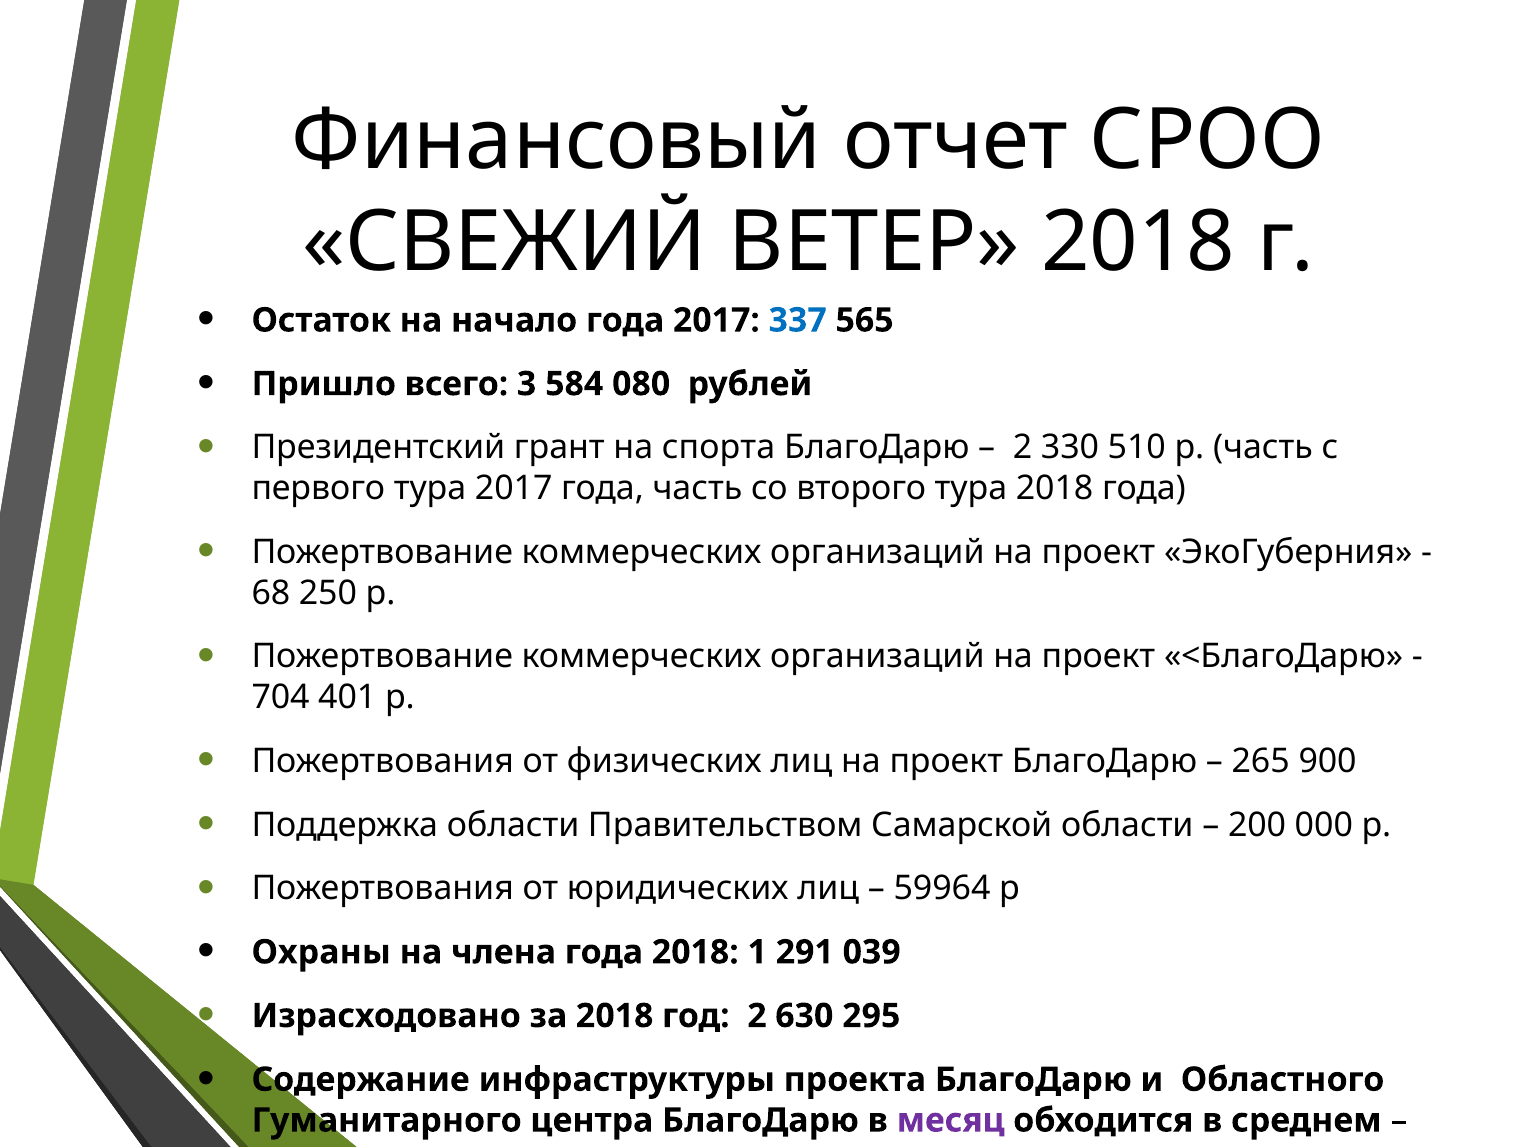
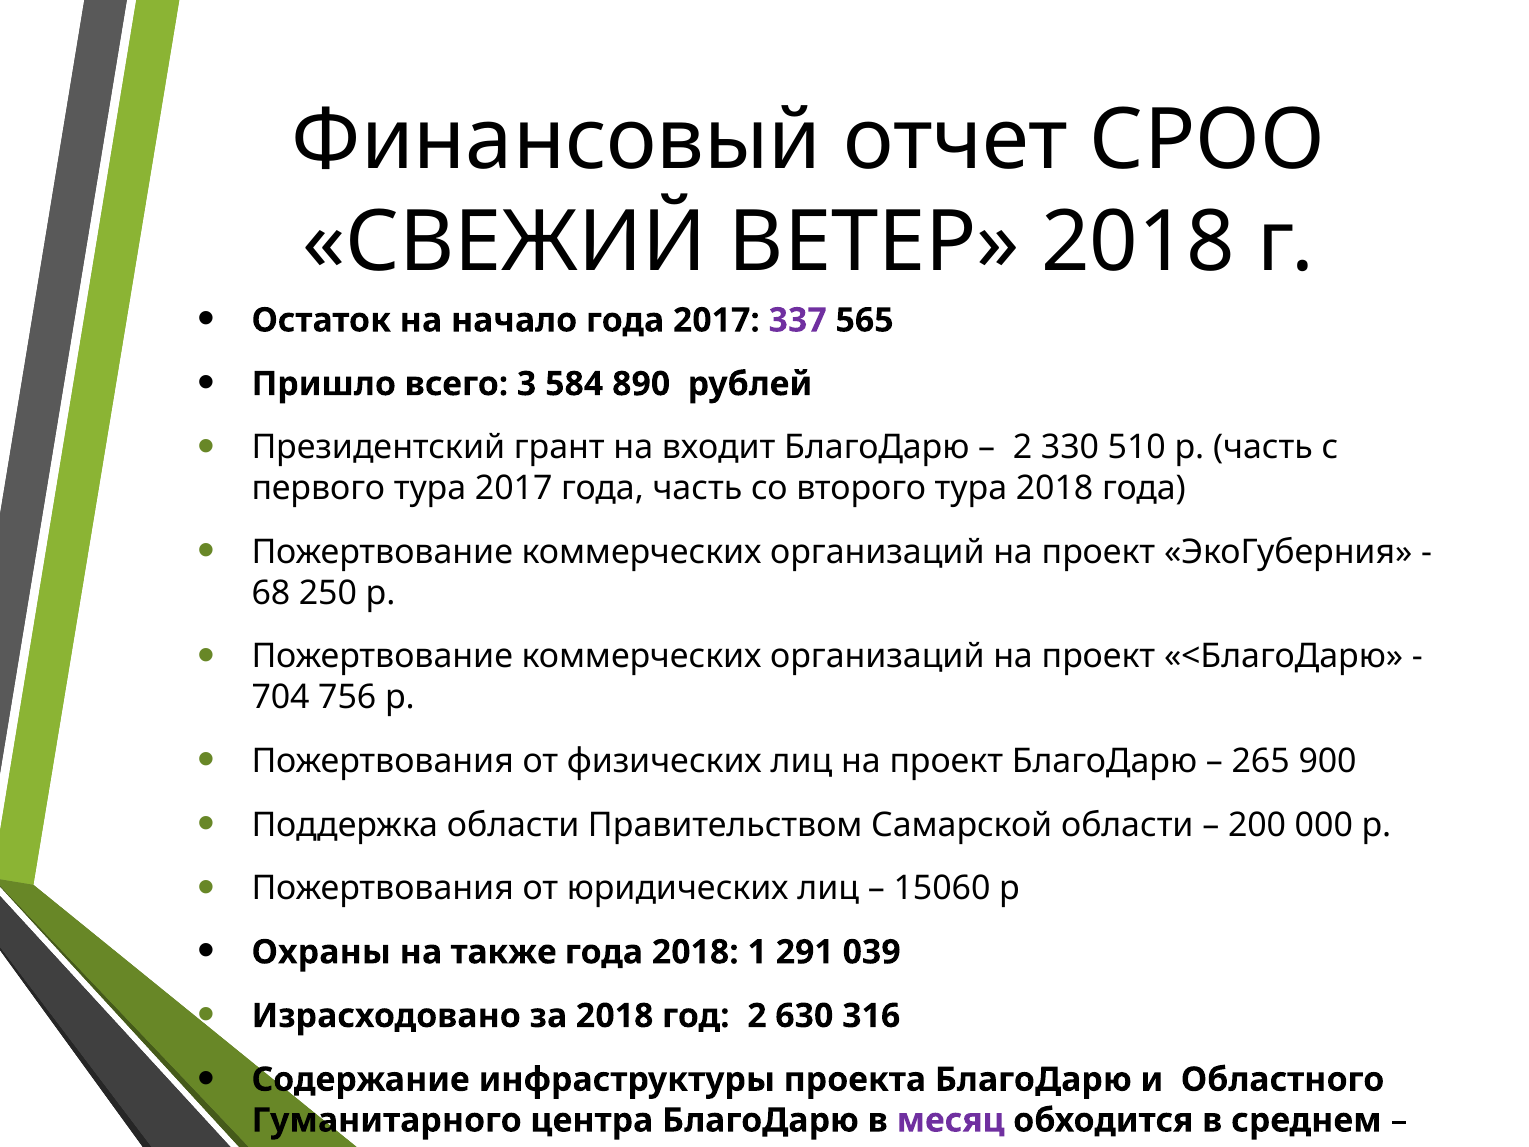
337 colour: blue -> purple
080: 080 -> 890
спорта: спорта -> входит
401: 401 -> 756
59964: 59964 -> 15060
члена: члена -> также
295: 295 -> 316
